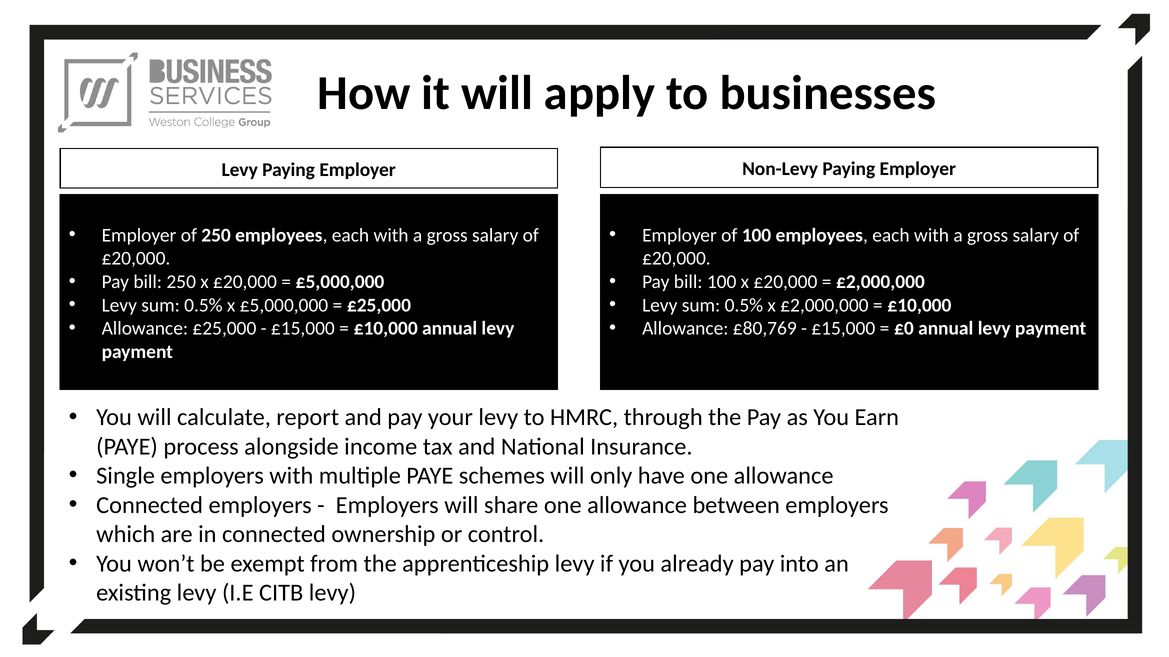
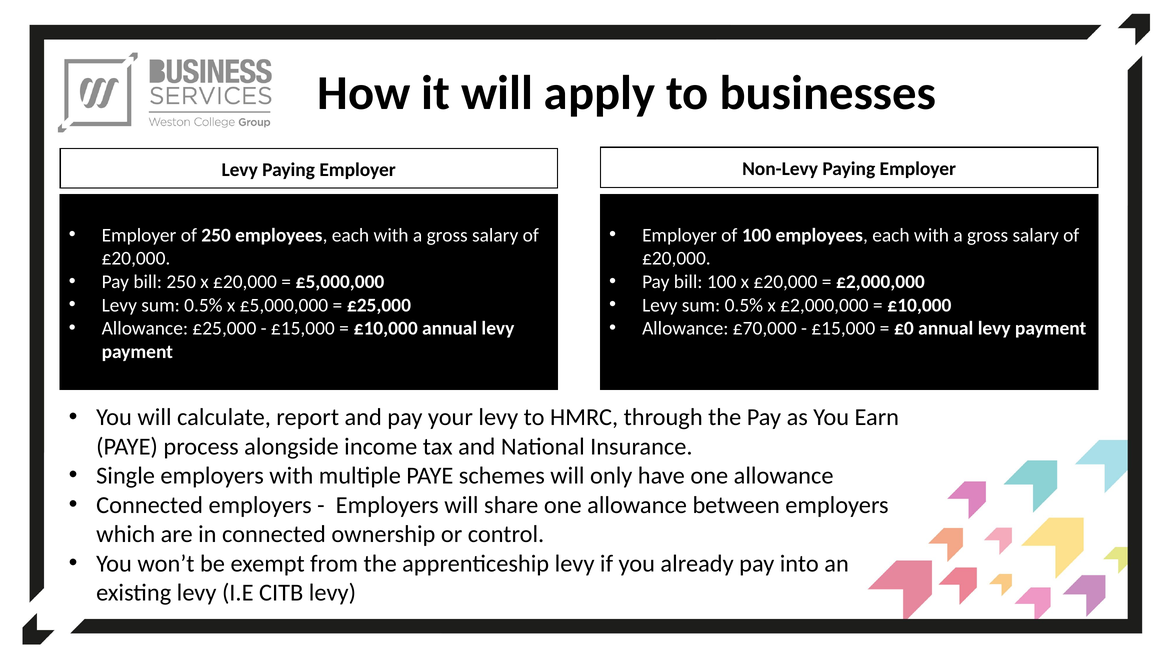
£80,769: £80,769 -> £70,000
